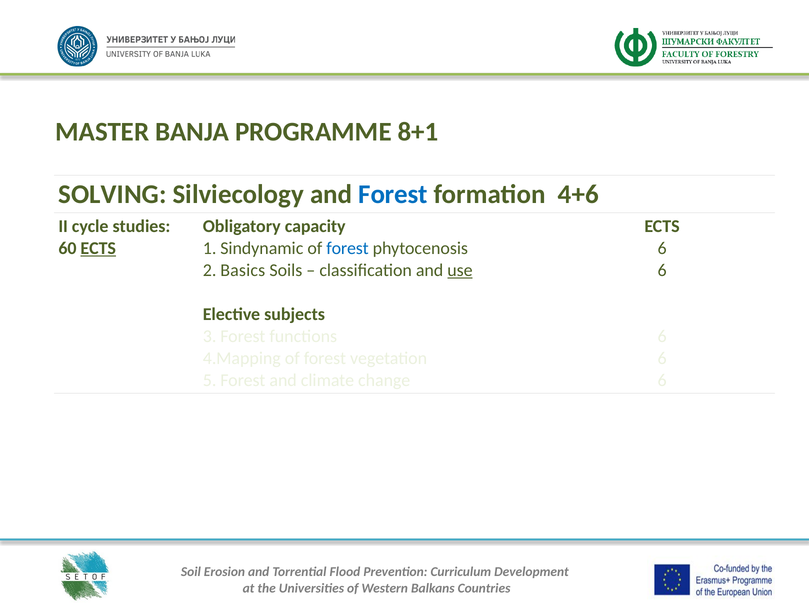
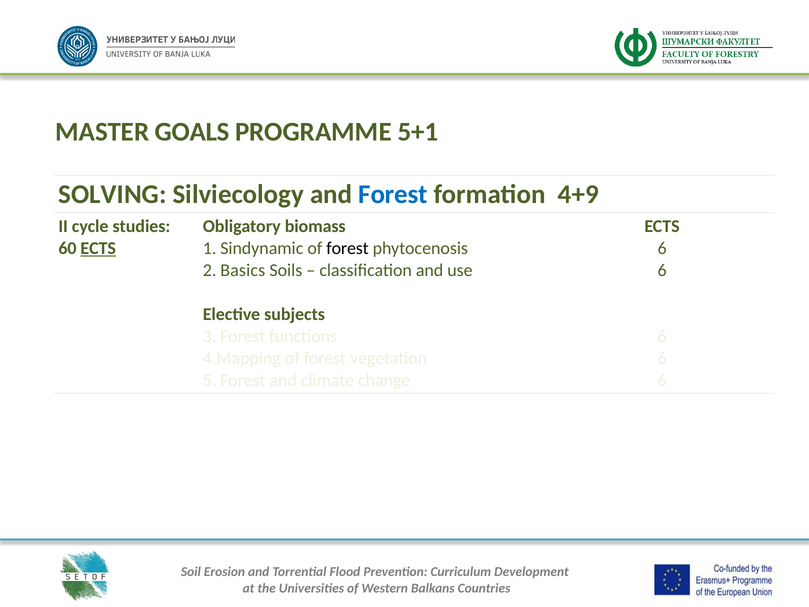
BANJA: BANJA -> GOALS
8+1: 8+1 -> 5+1
4+6: 4+6 -> 4+9
capacity: capacity -> biomass
forest at (348, 248) colour: blue -> black
use underline: present -> none
